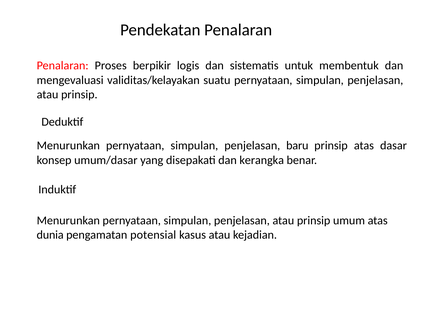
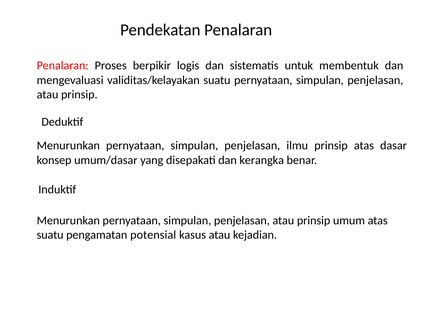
baru: baru -> ilmu
dunia at (50, 235): dunia -> suatu
